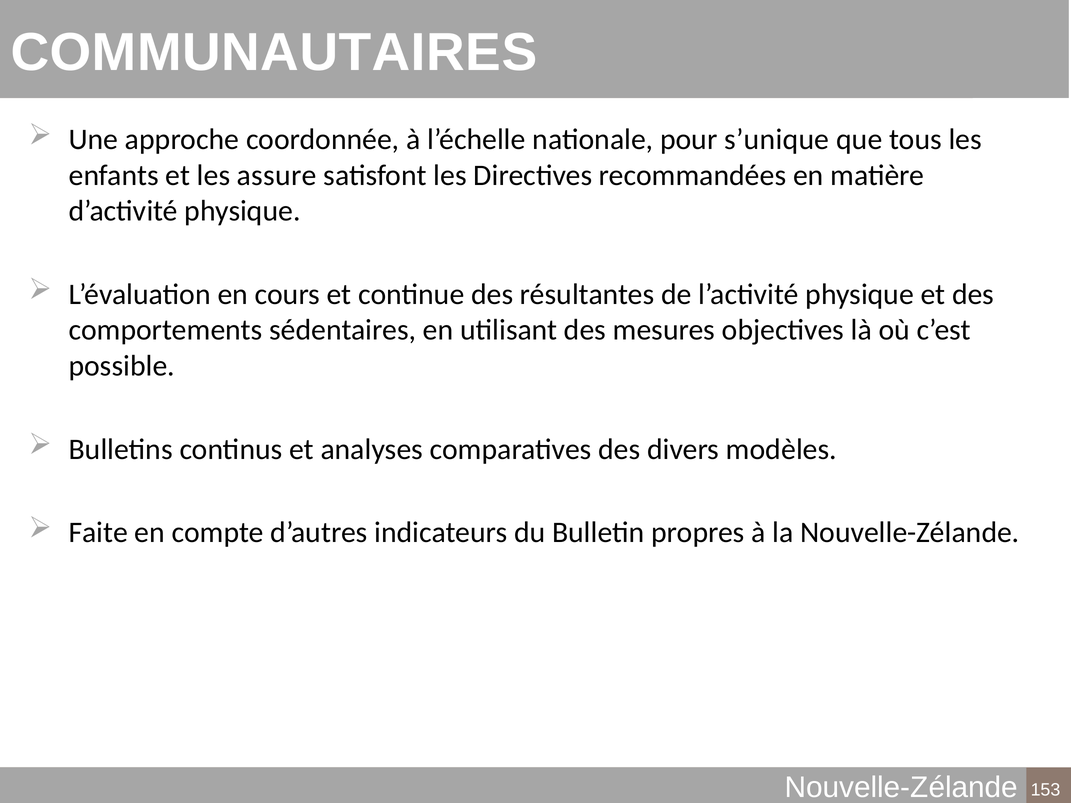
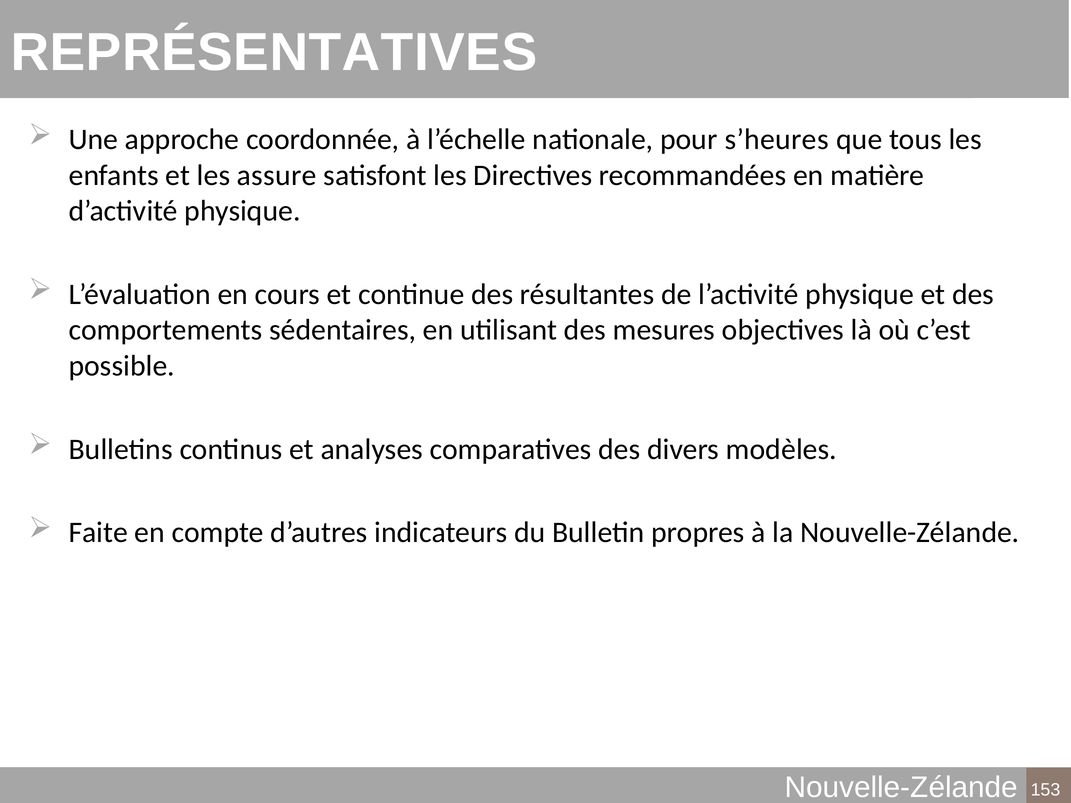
COMMUNAUTAIRES: COMMUNAUTAIRES -> REPRÉSENTATIVES
s’unique: s’unique -> s’heures
